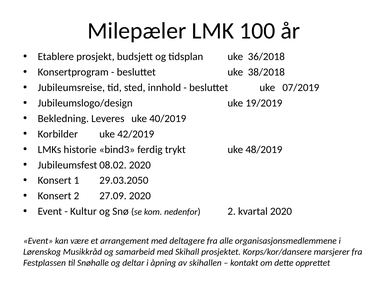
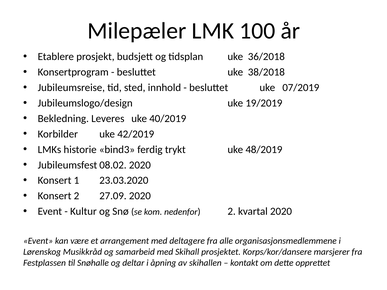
29.03.2050: 29.03.2050 -> 23.03.2020
